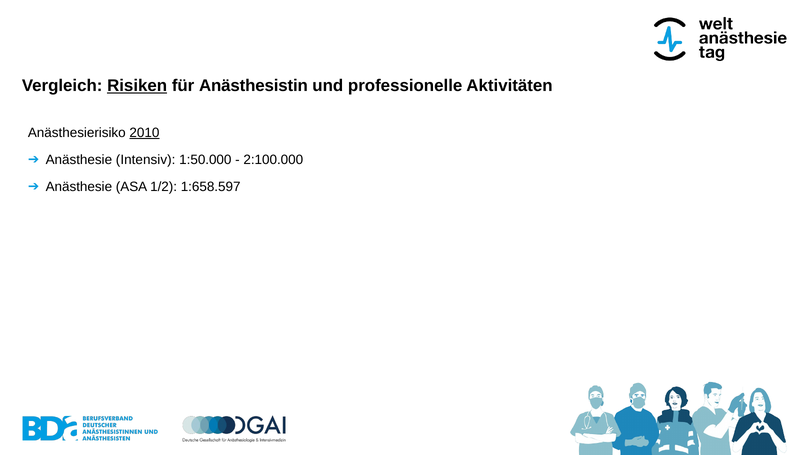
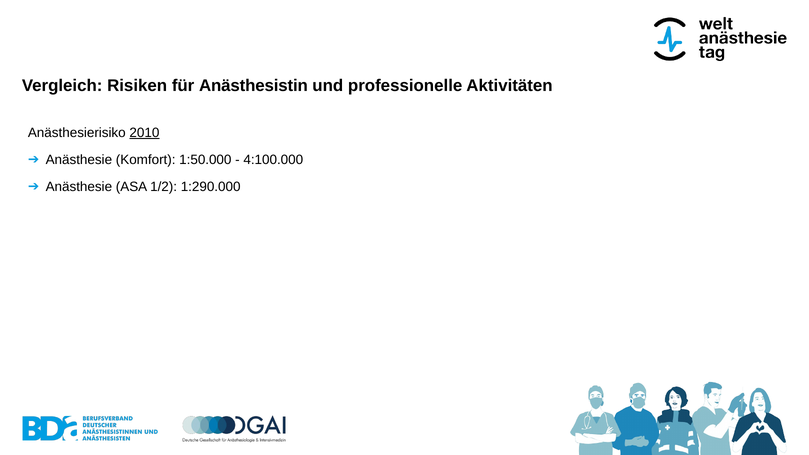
Risiken underline: present -> none
Intensiv: Intensiv -> Komfort
2:100.000: 2:100.000 -> 4:100.000
1:658.597: 1:658.597 -> 1:290.000
